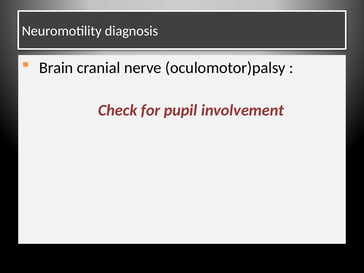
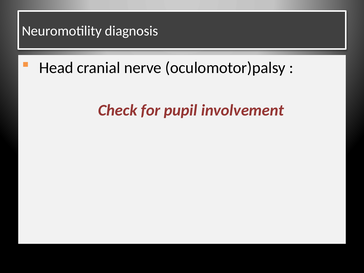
Brain: Brain -> Head
